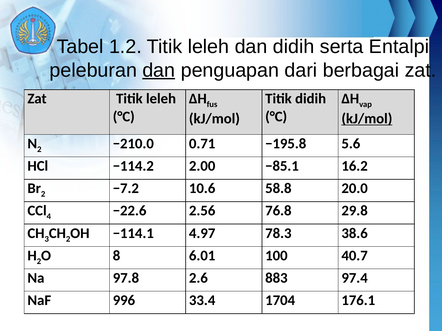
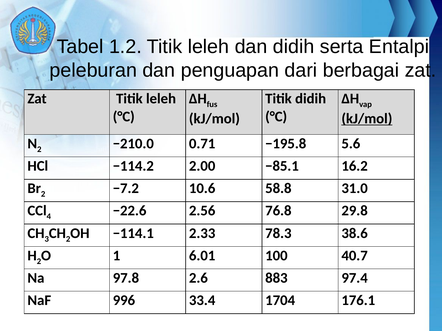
dan at (159, 70) underline: present -> none
20.0: 20.0 -> 31.0
4.97: 4.97 -> 2.33
8: 8 -> 1
